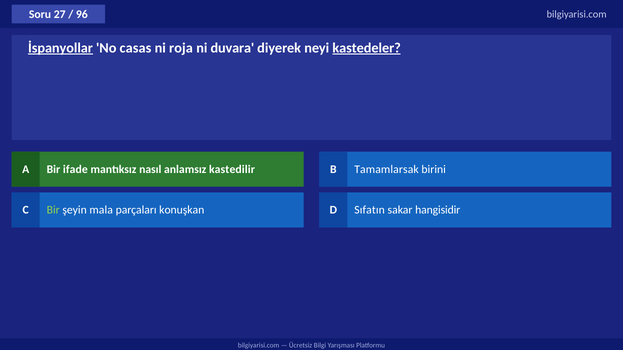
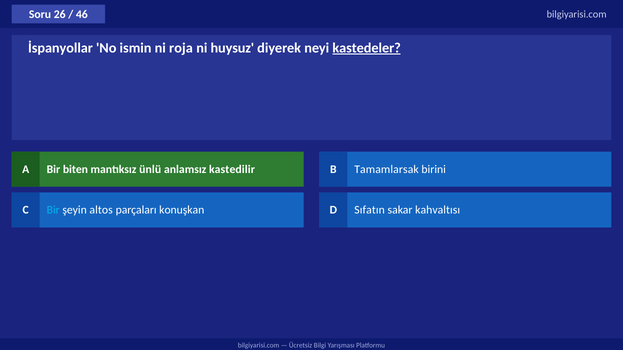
27: 27 -> 26
96: 96 -> 46
İspanyollar underline: present -> none
casas: casas -> ismin
duvara: duvara -> huysuz
ifade: ifade -> biten
nasıl: nasıl -> ünlü
Bir at (53, 210) colour: light green -> light blue
mala: mala -> altos
hangisidir: hangisidir -> kahvaltısı
